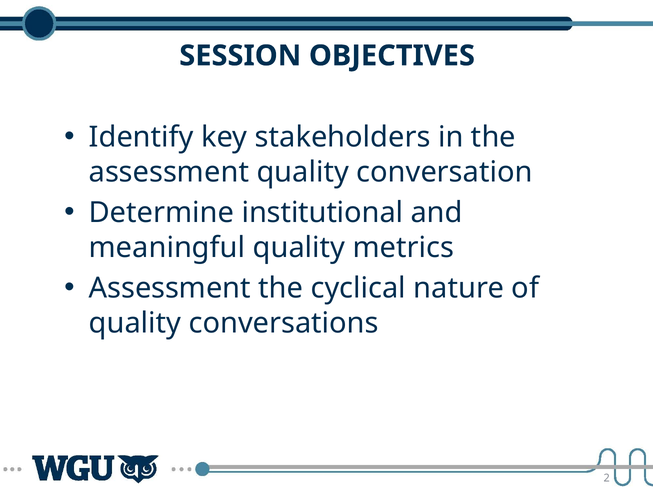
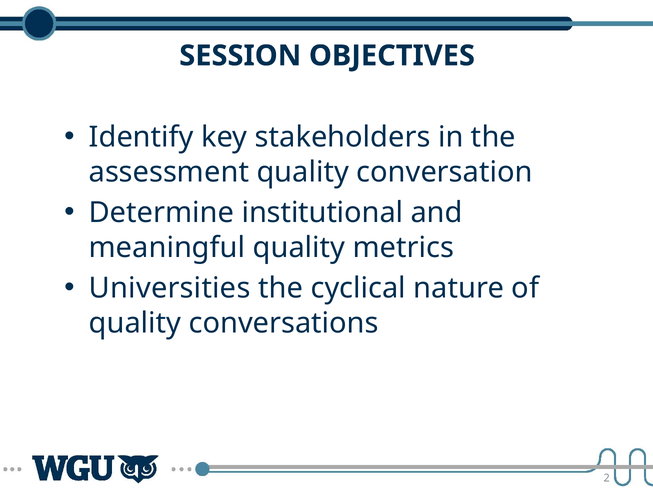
Assessment at (170, 288): Assessment -> Universities
